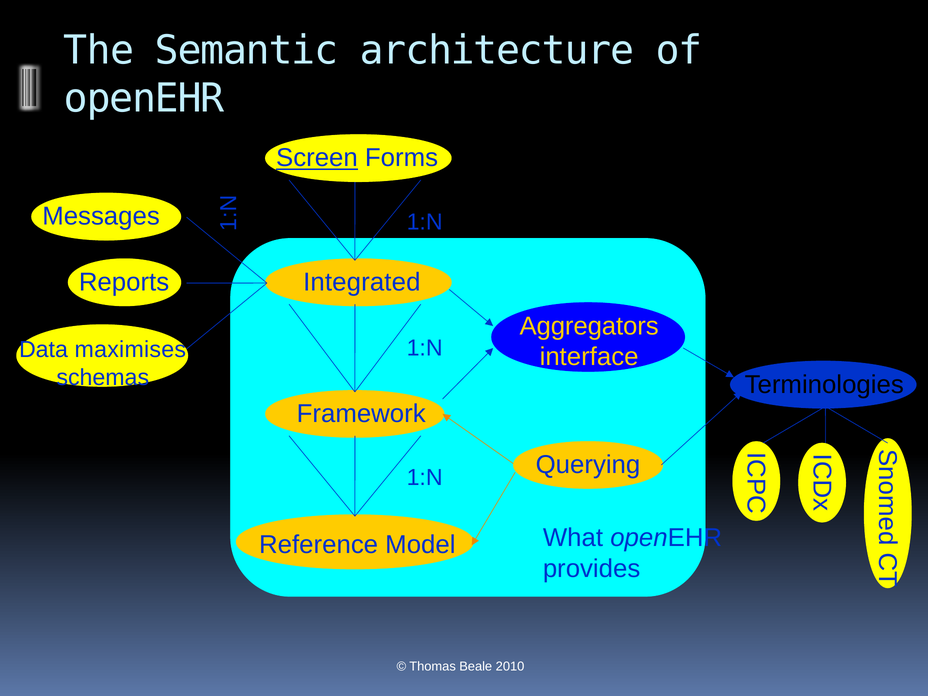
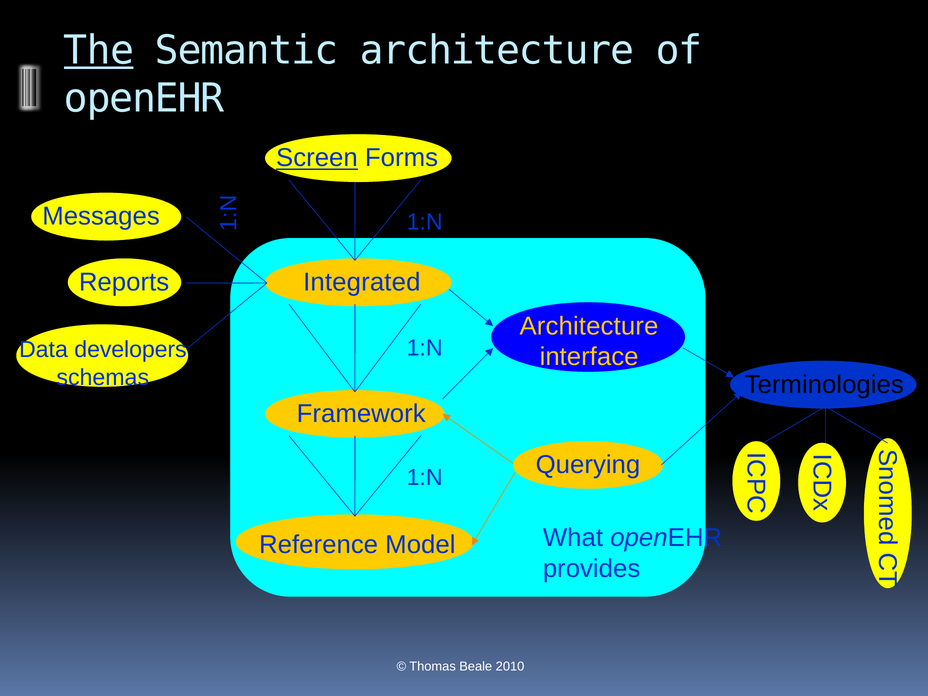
The underline: none -> present
Aggregators at (589, 326): Aggregators -> Architecture
maximises: maximises -> developers
